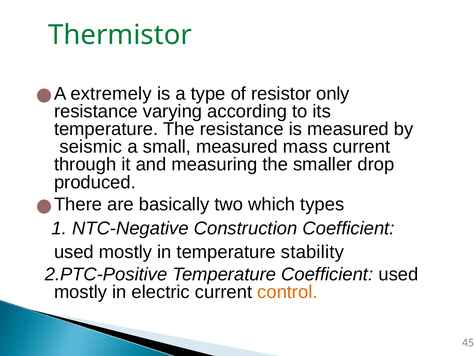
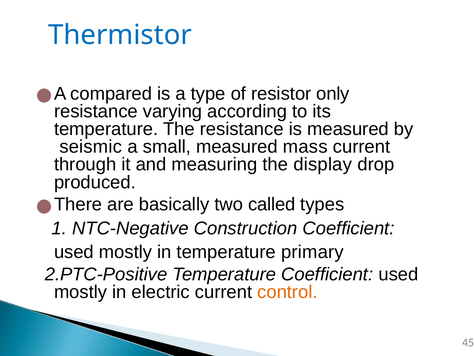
Thermistor colour: green -> blue
extremely: extremely -> compared
smaller: smaller -> display
which: which -> called
stability: stability -> primary
